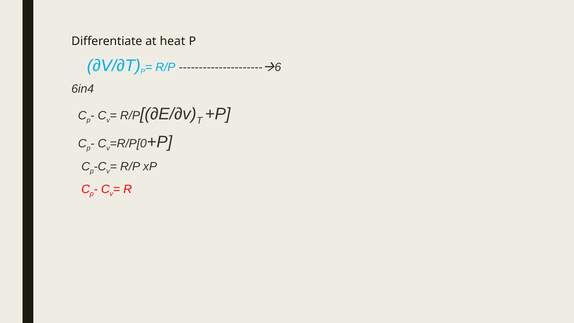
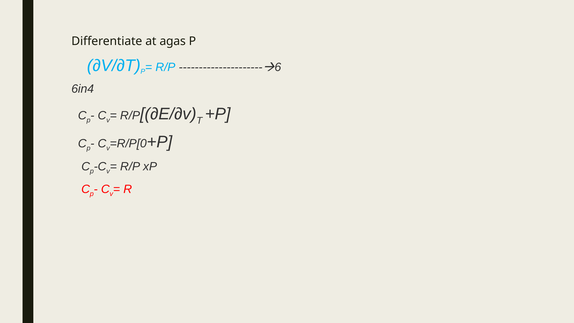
heat: heat -> agas
